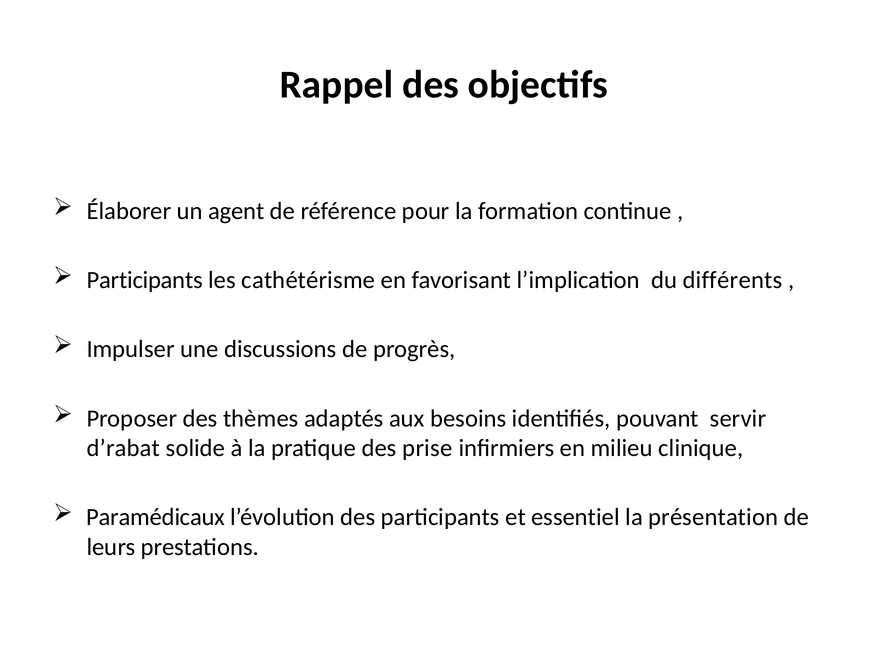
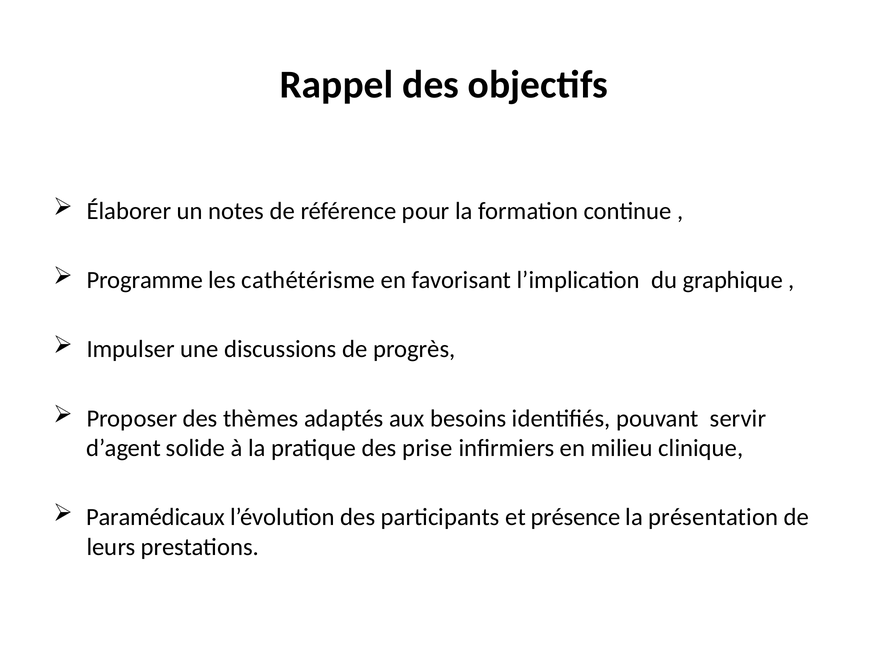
agent: agent -> notes
Participants at (145, 280): Participants -> Programme
différents: différents -> graphique
d’rabat: d’rabat -> d’agent
essentiel: essentiel -> présence
